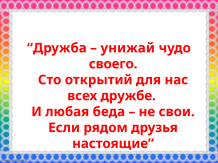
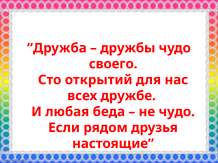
унижай: унижай -> дружбы
не свои: свои -> чудо
